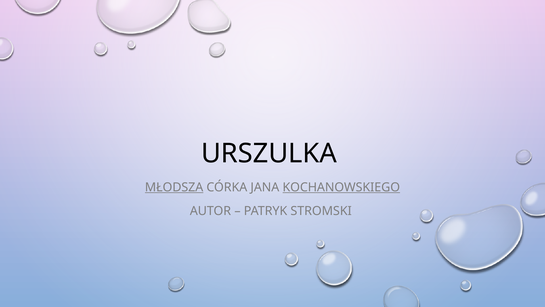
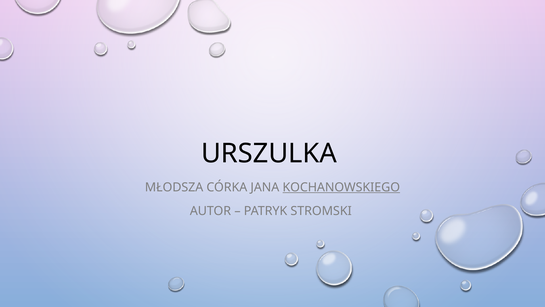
MŁODSZA underline: present -> none
